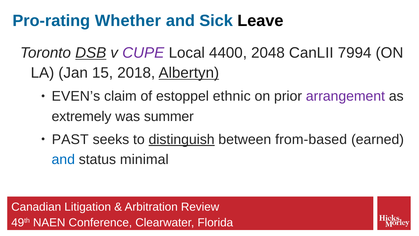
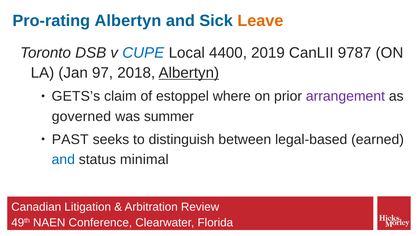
Pro-rating Whether: Whether -> Albertyn
Leave colour: black -> orange
DSB underline: present -> none
CUPE colour: purple -> blue
2048: 2048 -> 2019
7994: 7994 -> 9787
15: 15 -> 97
EVEN’s: EVEN’s -> GETS’s
ethnic: ethnic -> where
extremely: extremely -> governed
distinguish underline: present -> none
from-based: from-based -> legal-based
